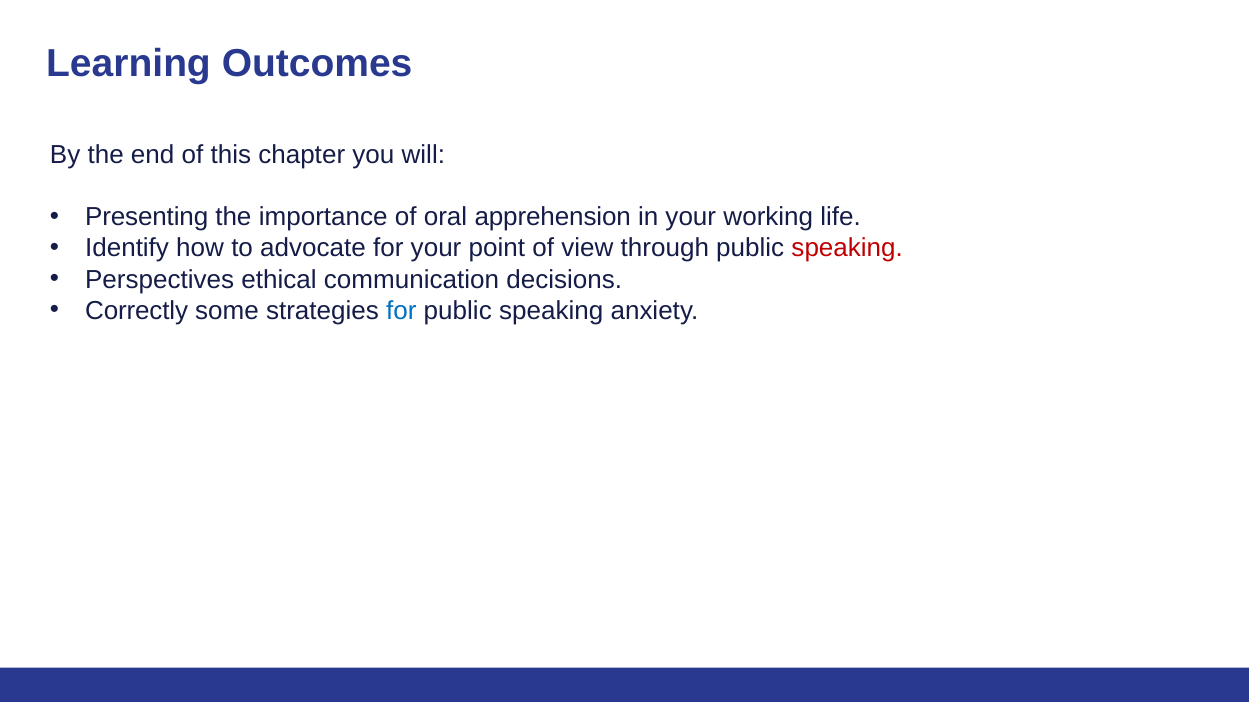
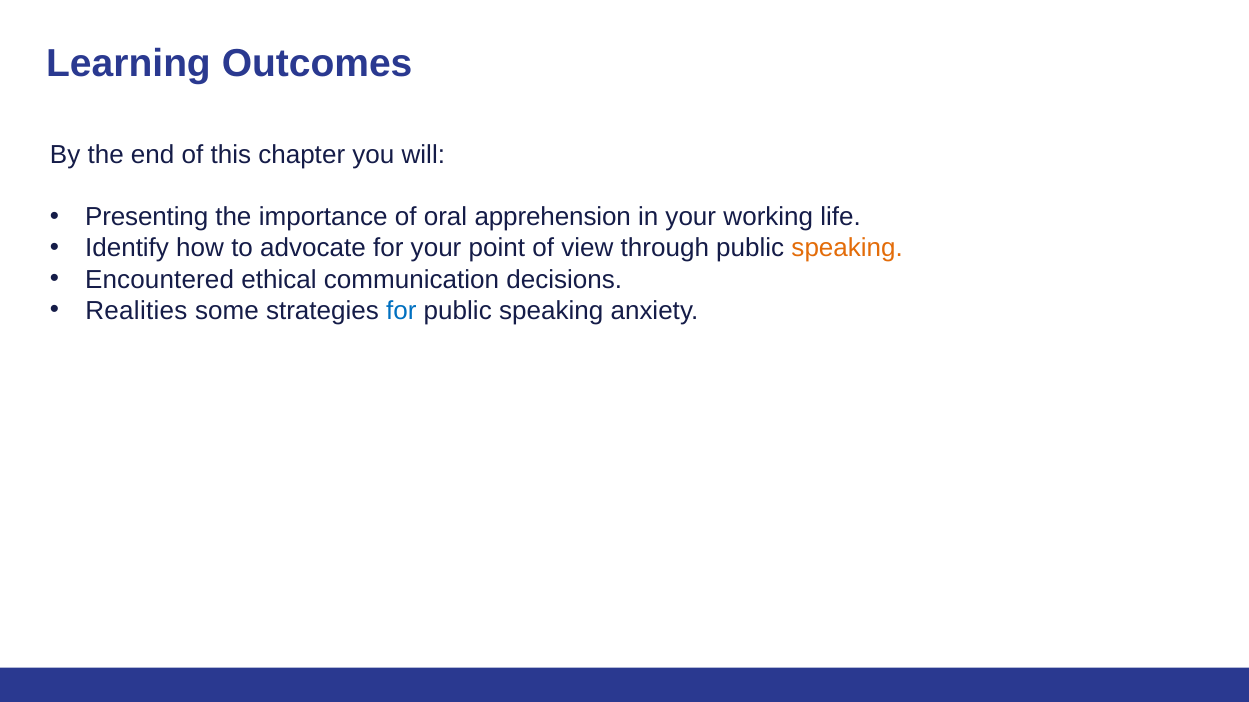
speaking at (847, 248) colour: red -> orange
Perspectives: Perspectives -> Encountered
Correctly: Correctly -> Realities
